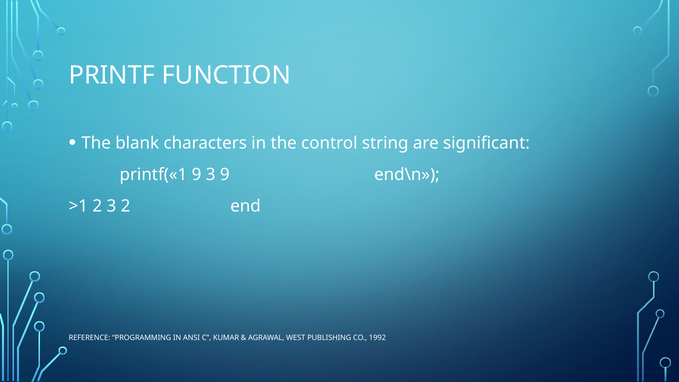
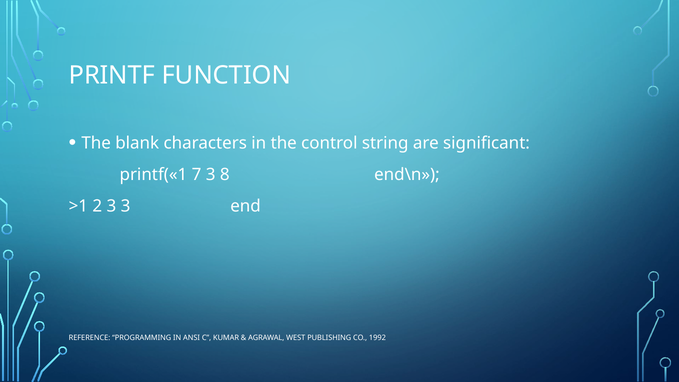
printf(«1 9: 9 -> 7
3 9: 9 -> 8
3 2: 2 -> 3
